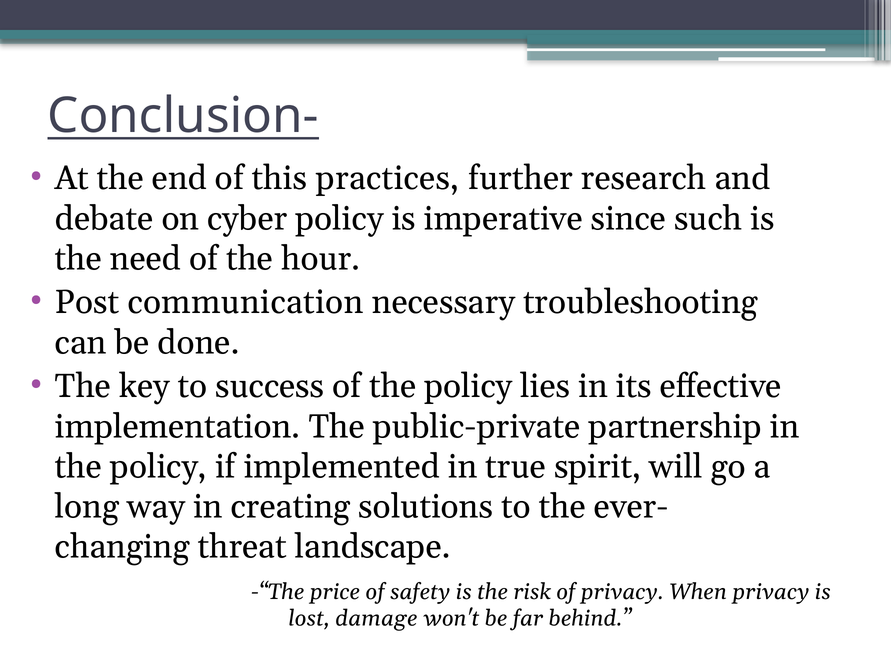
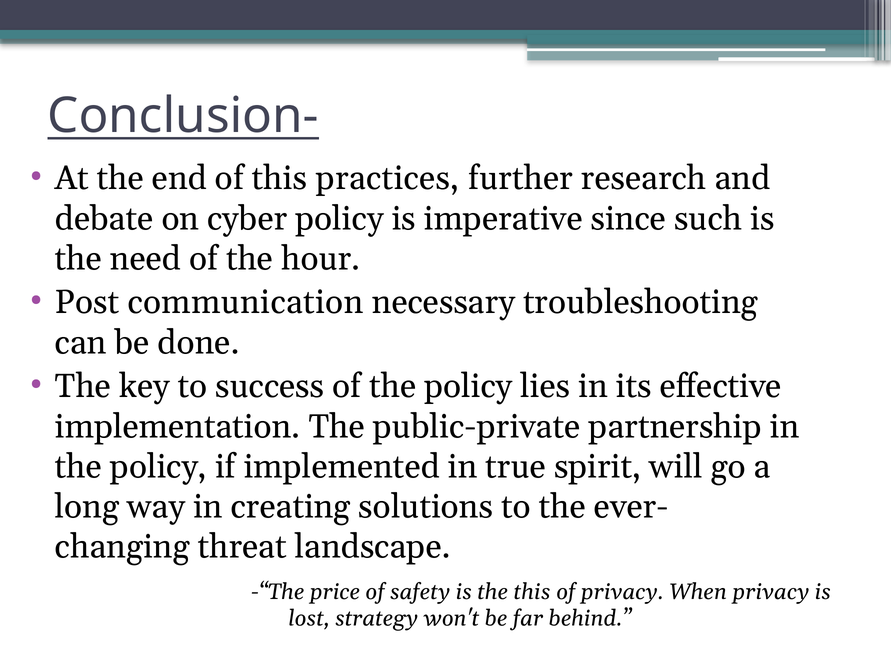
the risk: risk -> this
damage: damage -> strategy
